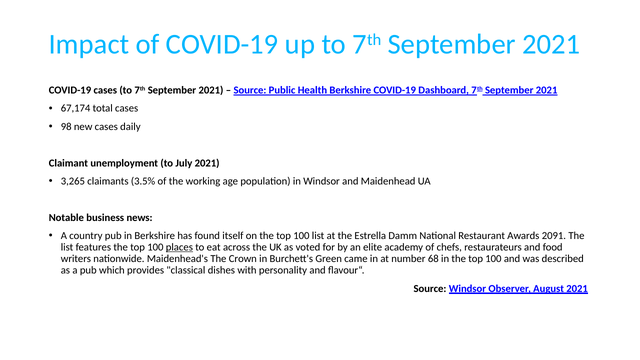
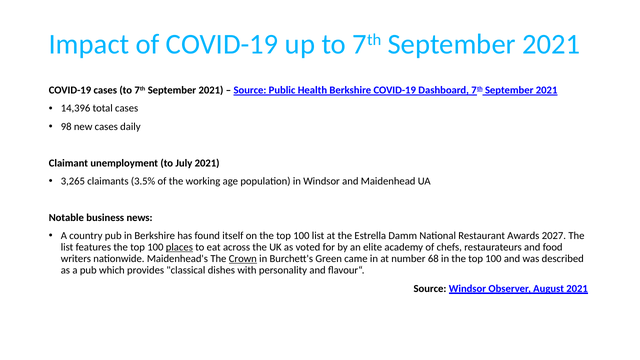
67,174: 67,174 -> 14,396
2091: 2091 -> 2027
Crown underline: none -> present
